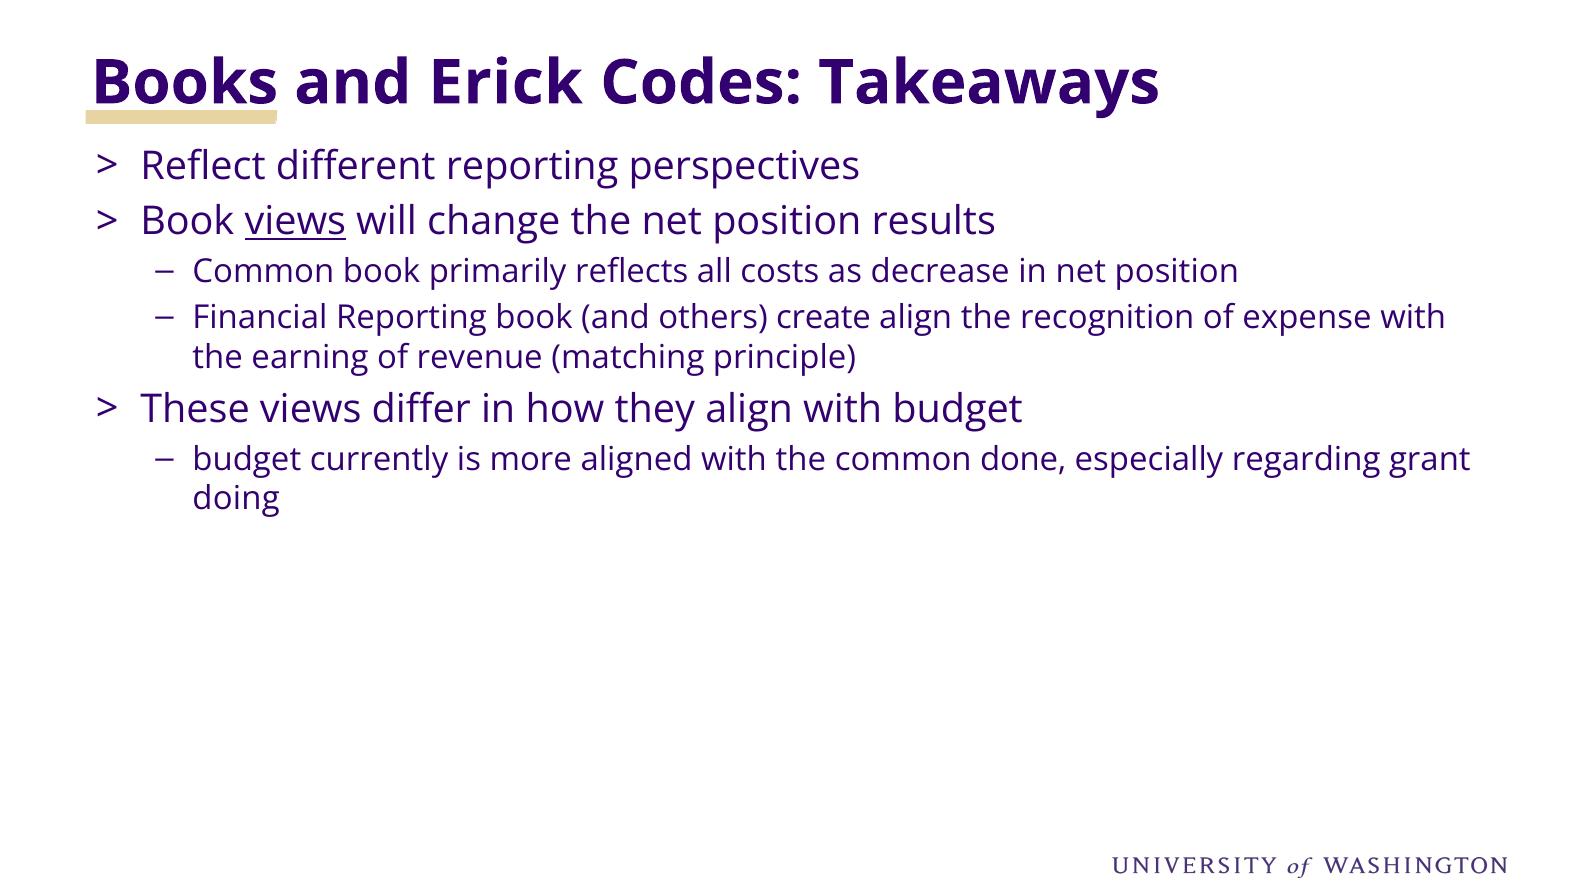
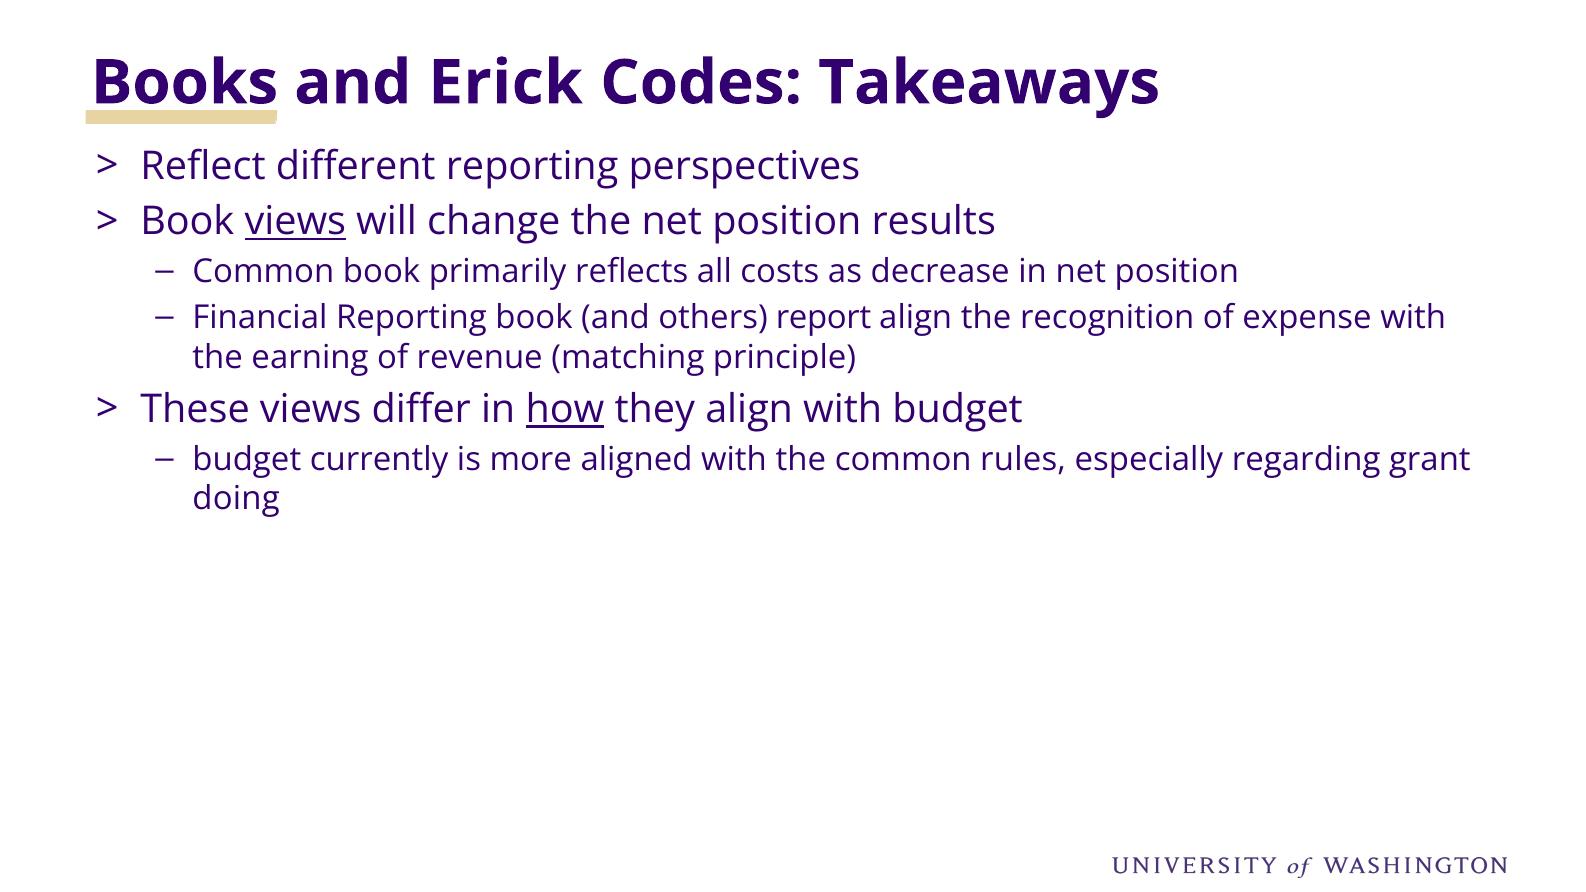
create: create -> report
how underline: none -> present
done: done -> rules
